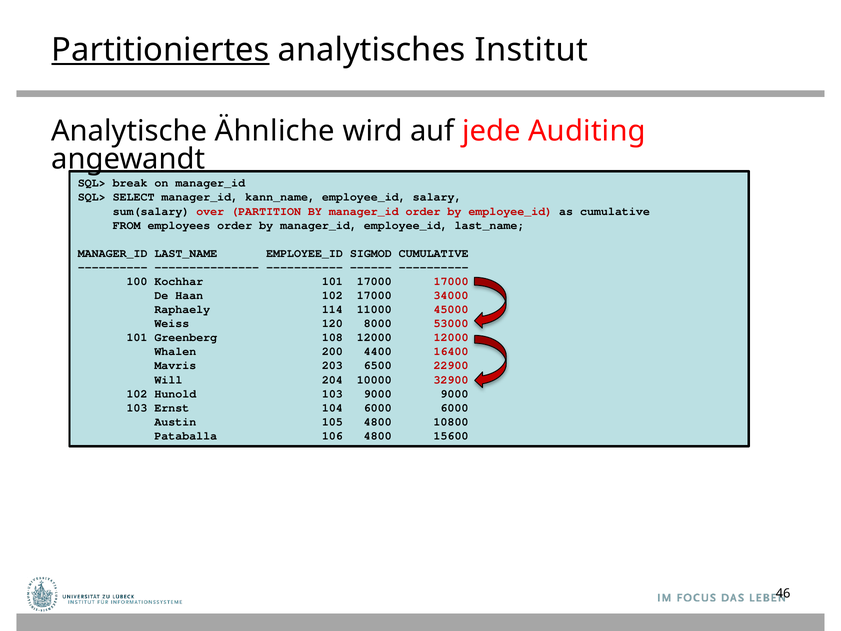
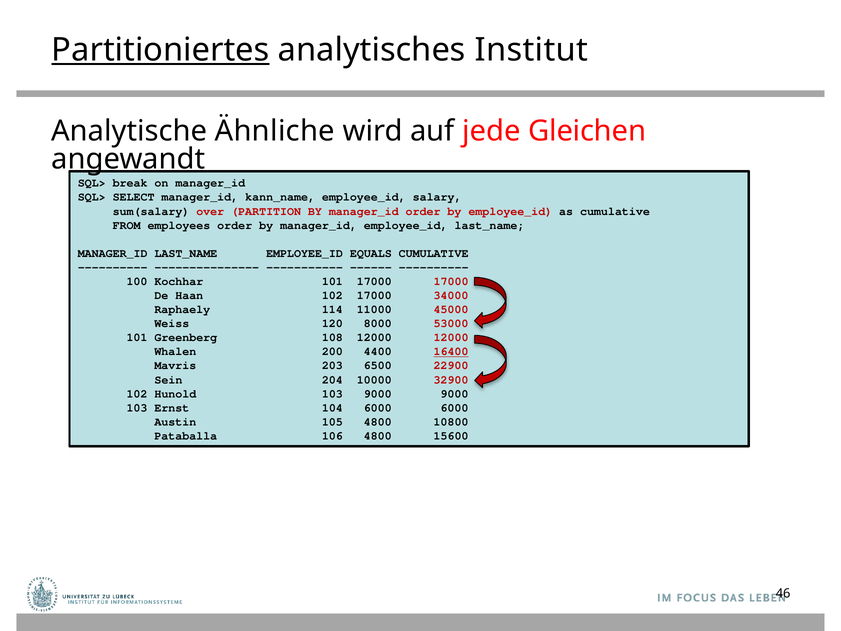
Auditing: Auditing -> Gleichen
SIGMOD: SIGMOD -> EQUALS
16400 underline: none -> present
Will: Will -> Sein
